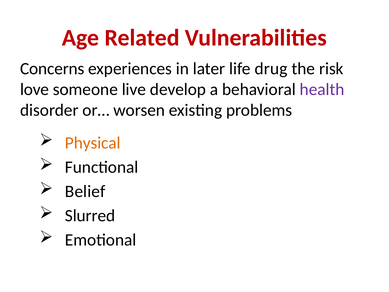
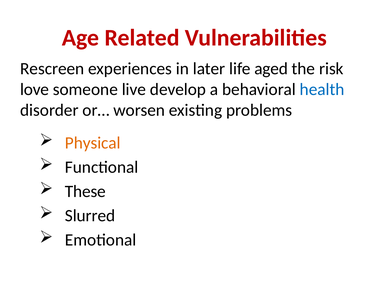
Concerns: Concerns -> Rescreen
drug: drug -> aged
health colour: purple -> blue
Belief: Belief -> These
